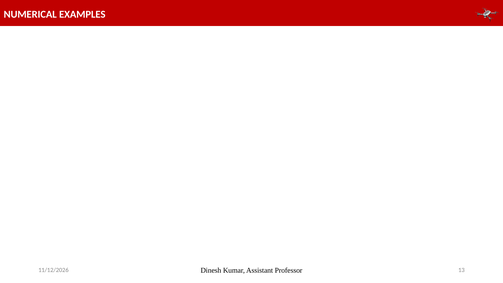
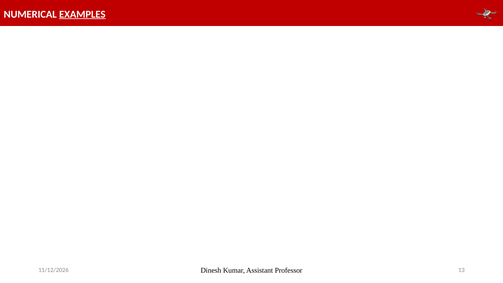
EXAMPLES underline: none -> present
